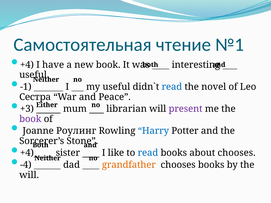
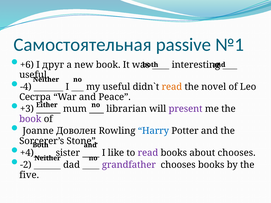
чтение: чтение -> passive
+4 at (27, 65): +4 -> +6
have: have -> друг
-1: -1 -> -4
read at (172, 87) colour: blue -> orange
Роулинг: Роулинг -> Доволен
read at (148, 153) colour: blue -> purple
-4: -4 -> -2
grandfather colour: orange -> purple
will at (29, 175): will -> five
